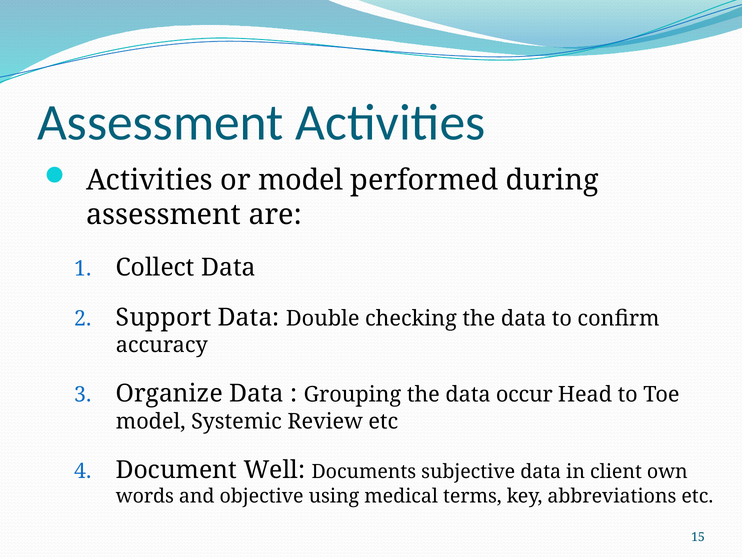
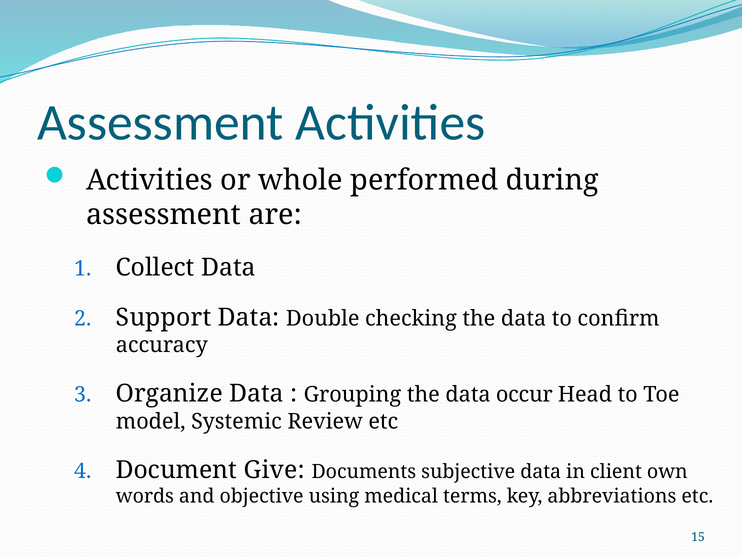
or model: model -> whole
Well: Well -> Give
